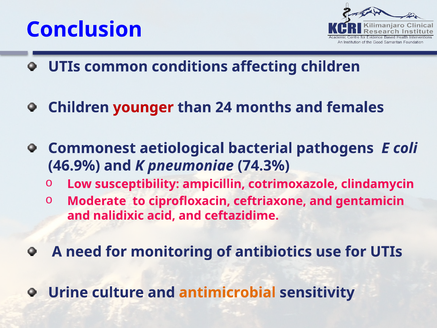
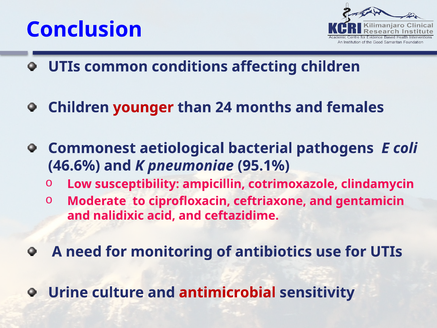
46.9%: 46.9% -> 46.6%
74.3%: 74.3% -> 95.1%
antimicrobial colour: orange -> red
